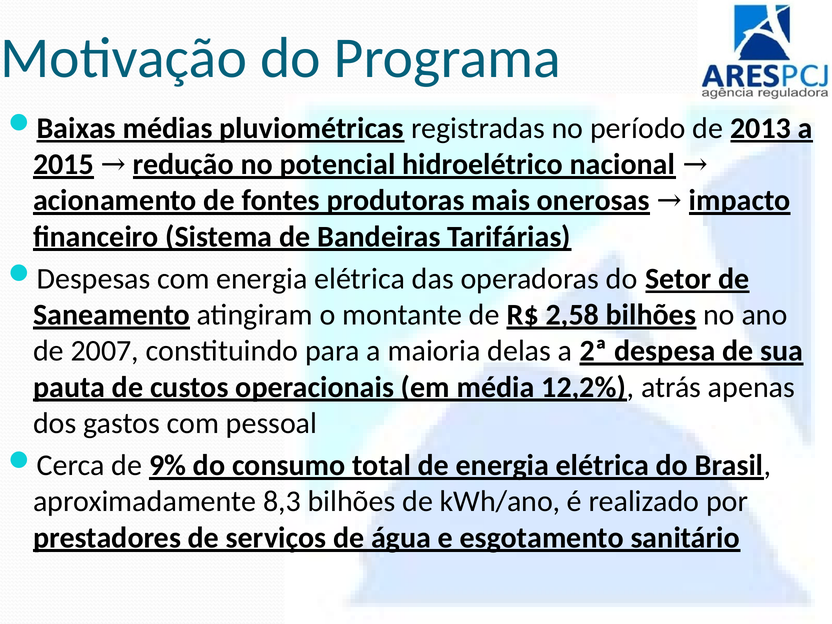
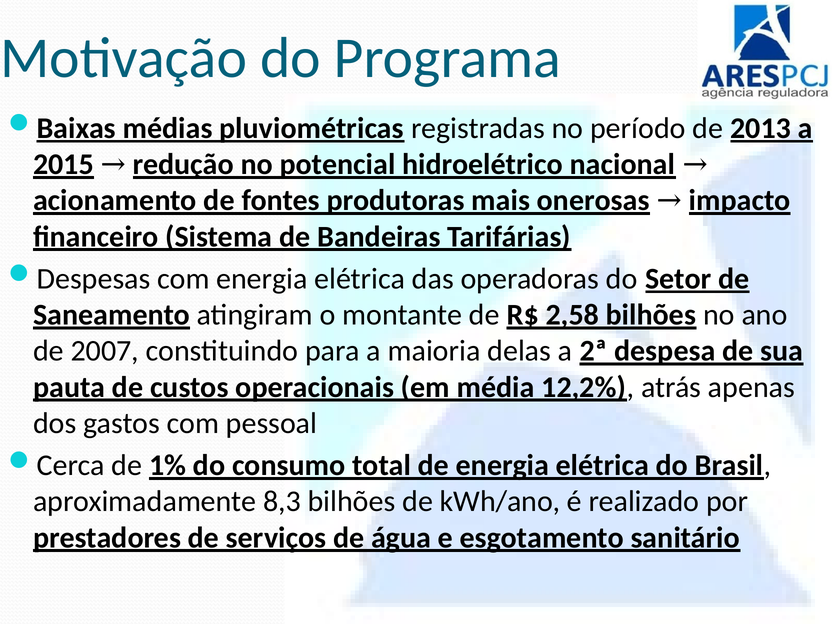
9%: 9% -> 1%
